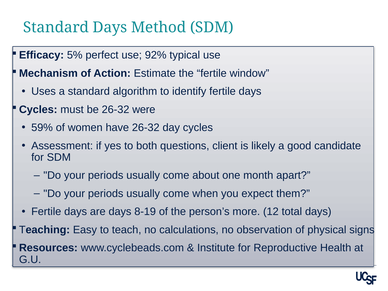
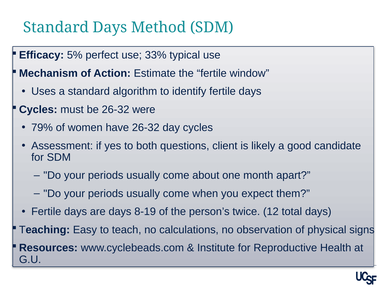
92%: 92% -> 33%
59%: 59% -> 79%
more: more -> twice
